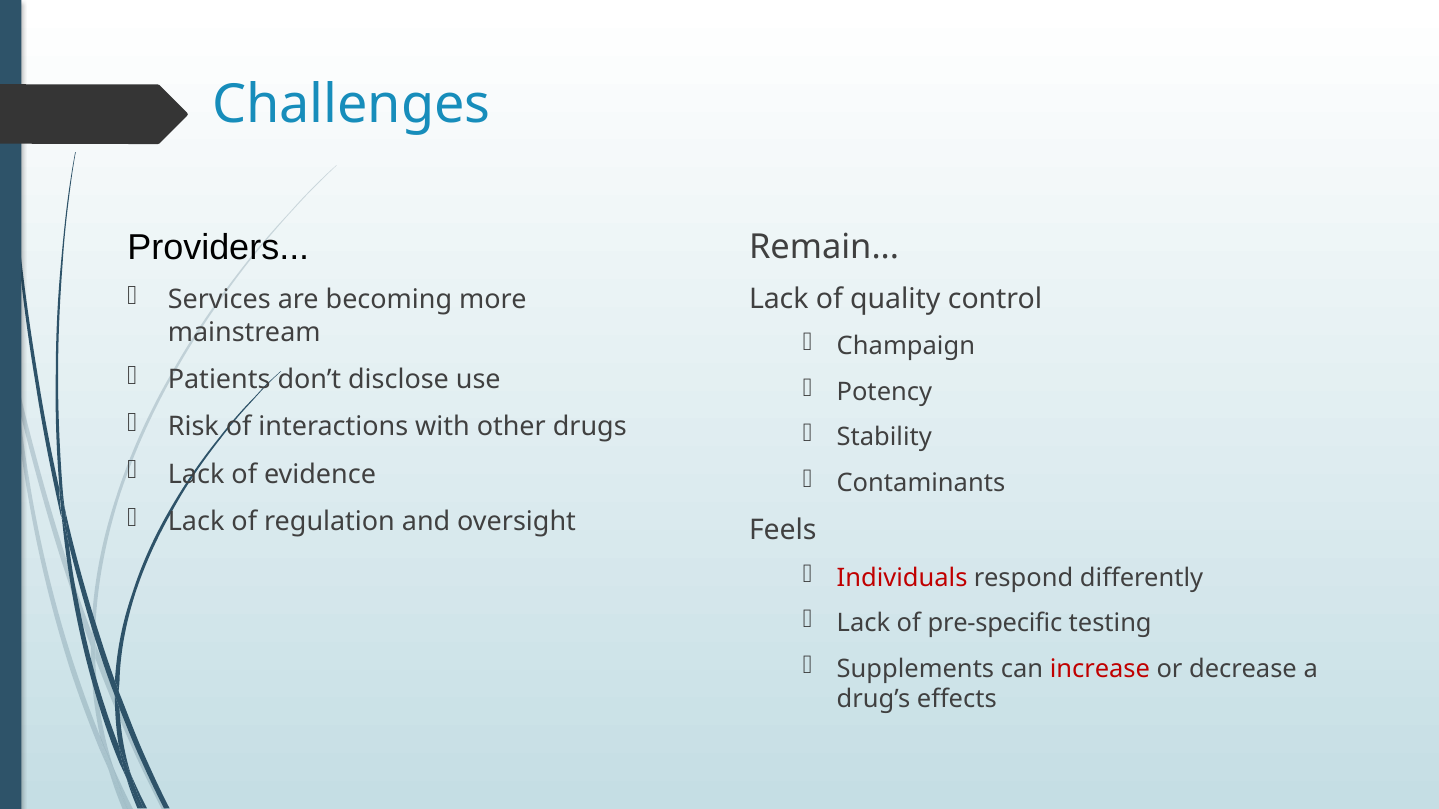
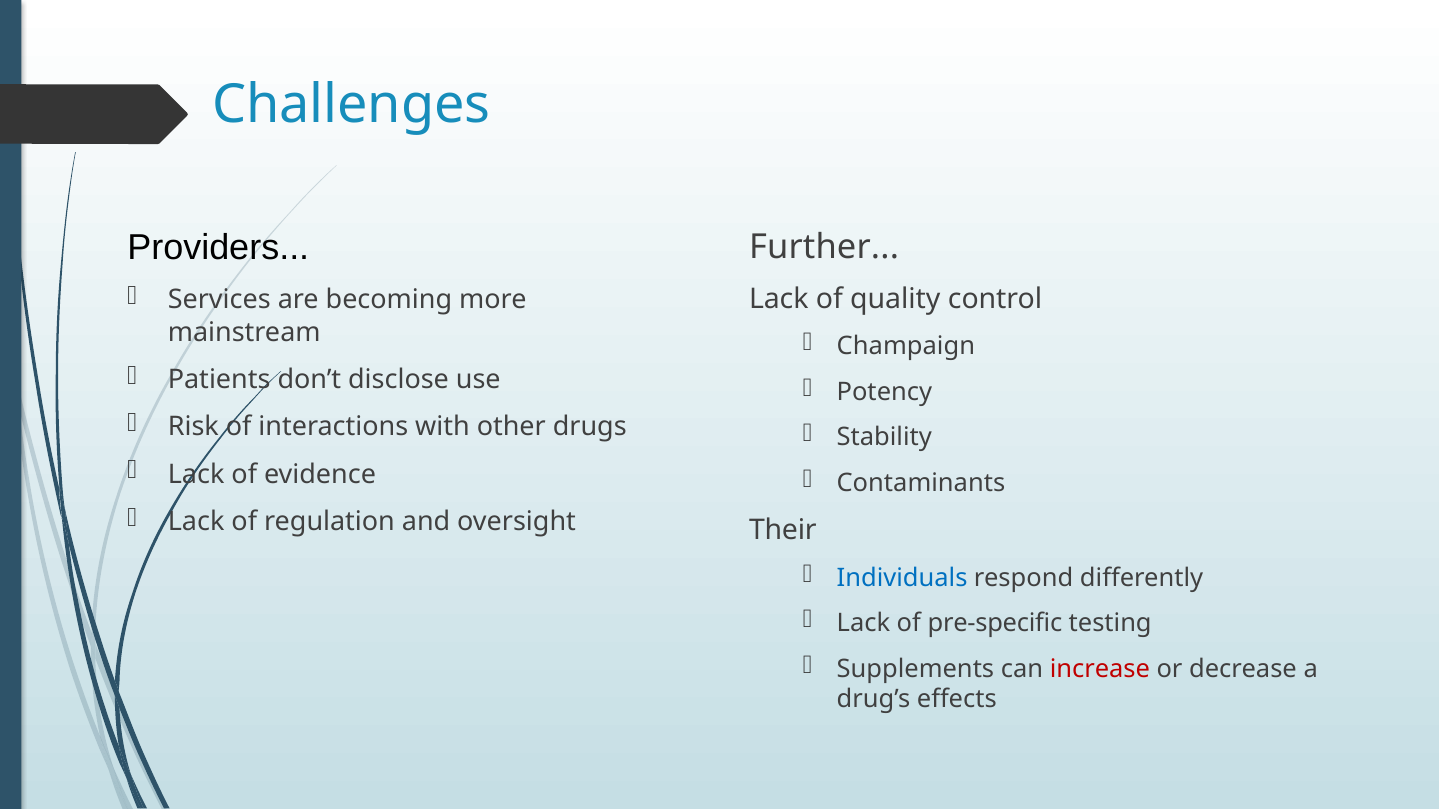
Remain: Remain -> Further
Feels: Feels -> Their
Individuals colour: red -> blue
